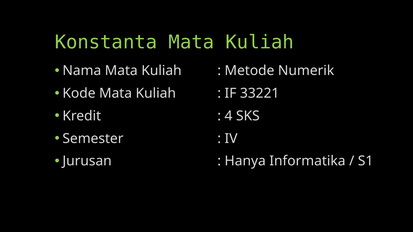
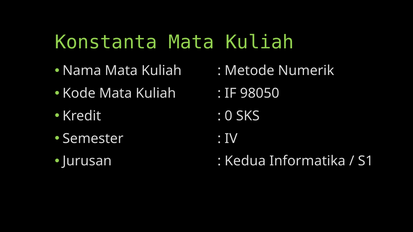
33221: 33221 -> 98050
4: 4 -> 0
Hanya: Hanya -> Kedua
